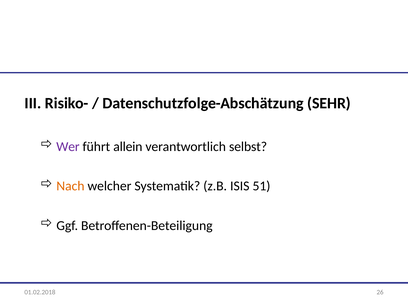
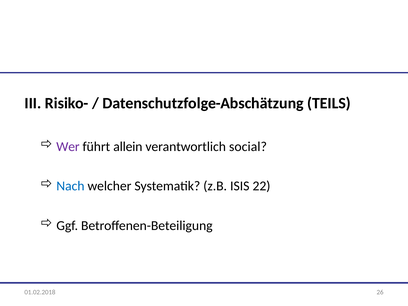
SEHR: SEHR -> TEILS
selbst: selbst -> social
Nach colour: orange -> blue
51: 51 -> 22
